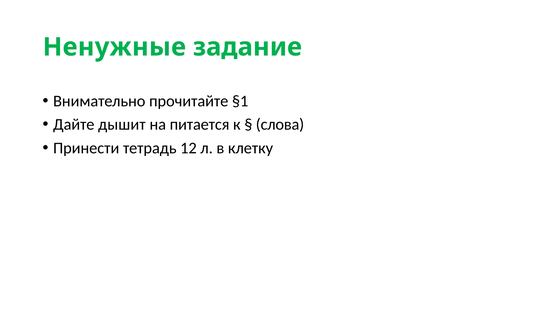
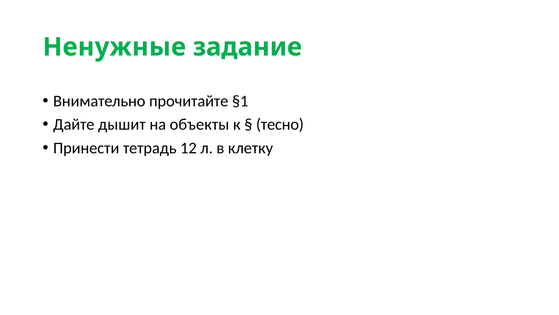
питается: питается -> объекты
слова: слова -> тесно
